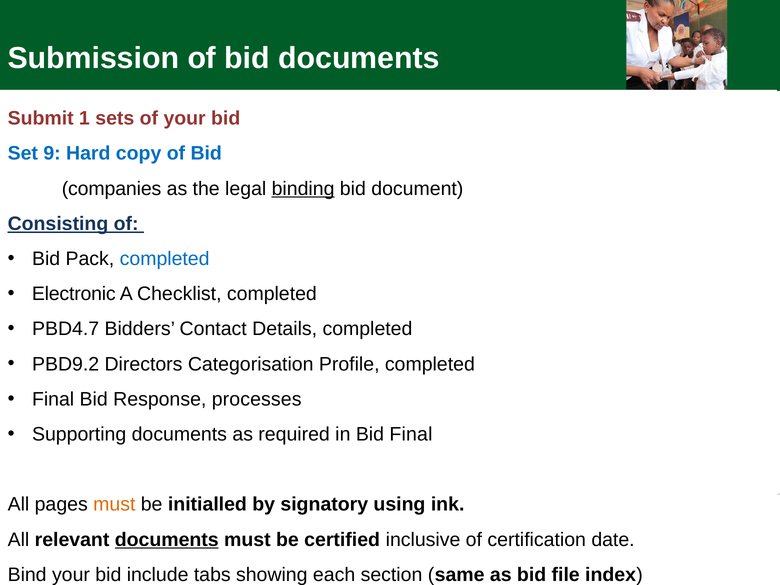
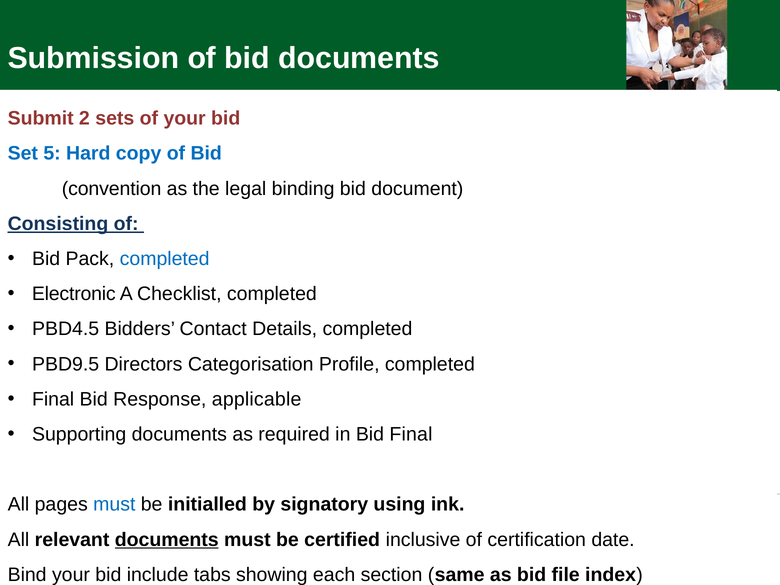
1: 1 -> 2
9: 9 -> 5
companies: companies -> convention
binding underline: present -> none
PBD4.7: PBD4.7 -> PBD4.5
PBD9.2: PBD9.2 -> PBD9.5
processes: processes -> applicable
must at (114, 504) colour: orange -> blue
